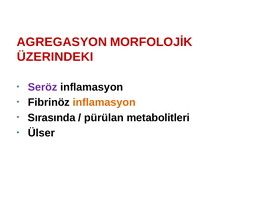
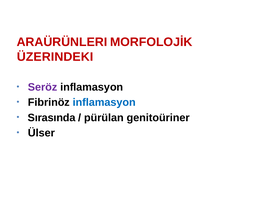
AGREGASYON: AGREGASYON -> ARAÜRÜNLERI
inflamasyon at (104, 103) colour: orange -> blue
metabolitleri: metabolitleri -> genitoüriner
